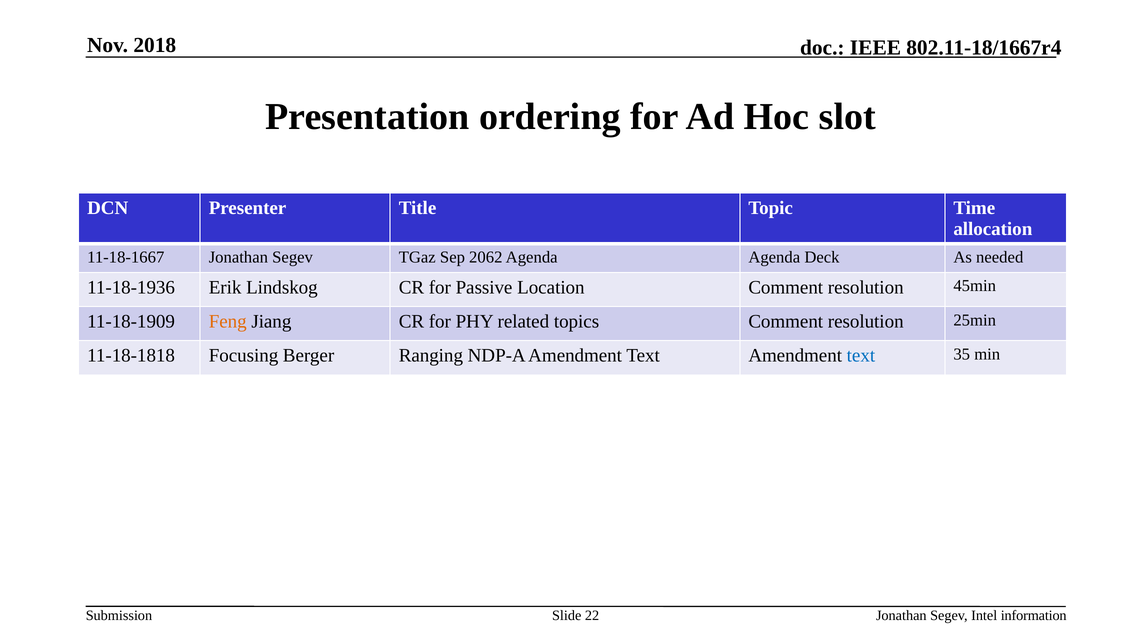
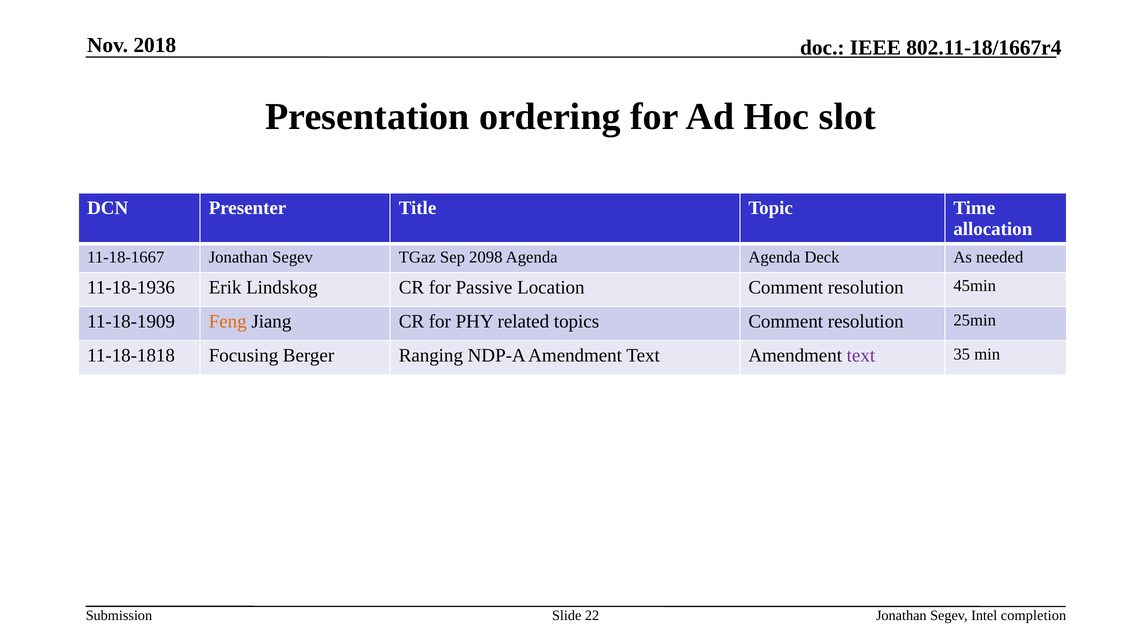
2062: 2062 -> 2098
text at (861, 356) colour: blue -> purple
information: information -> completion
